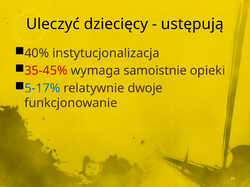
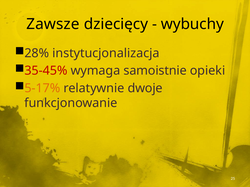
Uleczyć: Uleczyć -> Zawsze
ustępują: ustępują -> wybuchy
40%: 40% -> 28%
5-17% colour: blue -> orange
